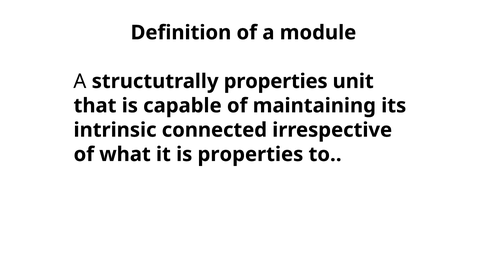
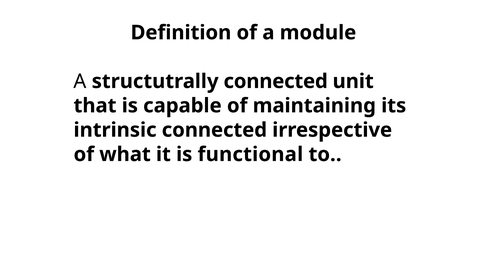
structutrally properties: properties -> connected
is properties: properties -> functional
